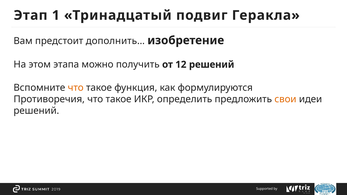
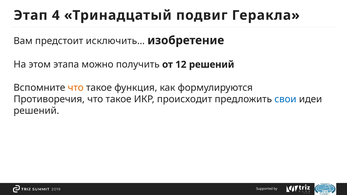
1: 1 -> 4
дополнить…: дополнить… -> исключить…
определить: определить -> происходит
свои colour: orange -> blue
